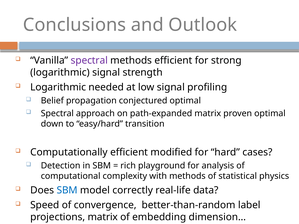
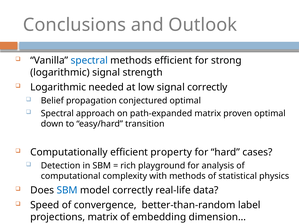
spectral at (89, 60) colour: purple -> blue
signal profiling: profiling -> correctly
modified: modified -> property
